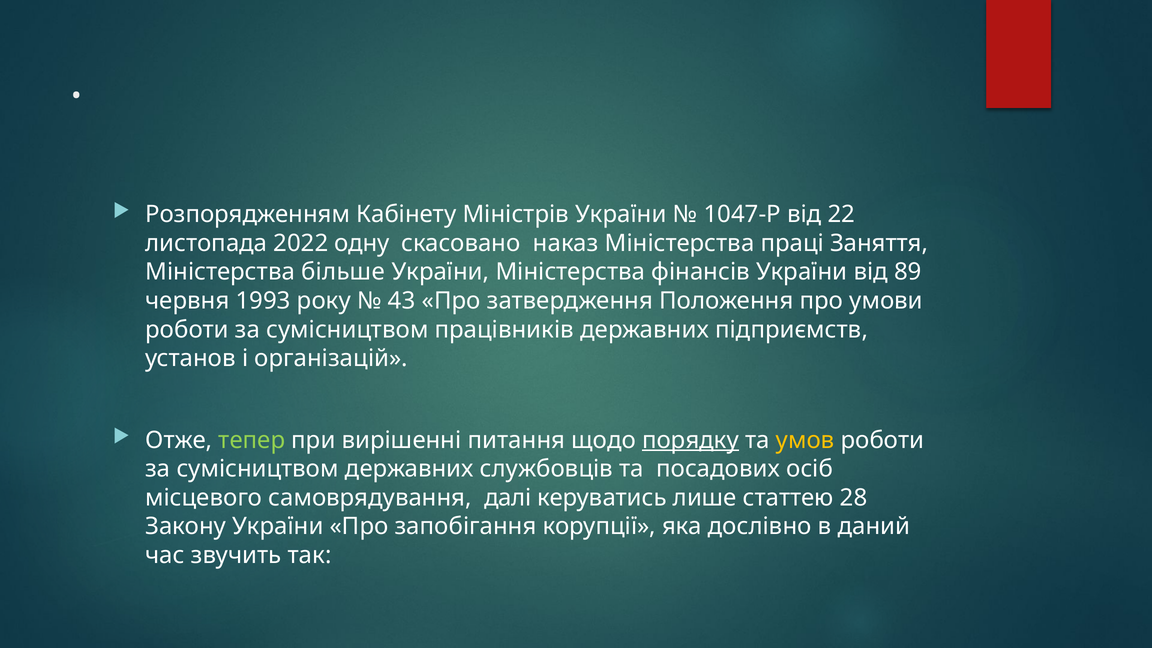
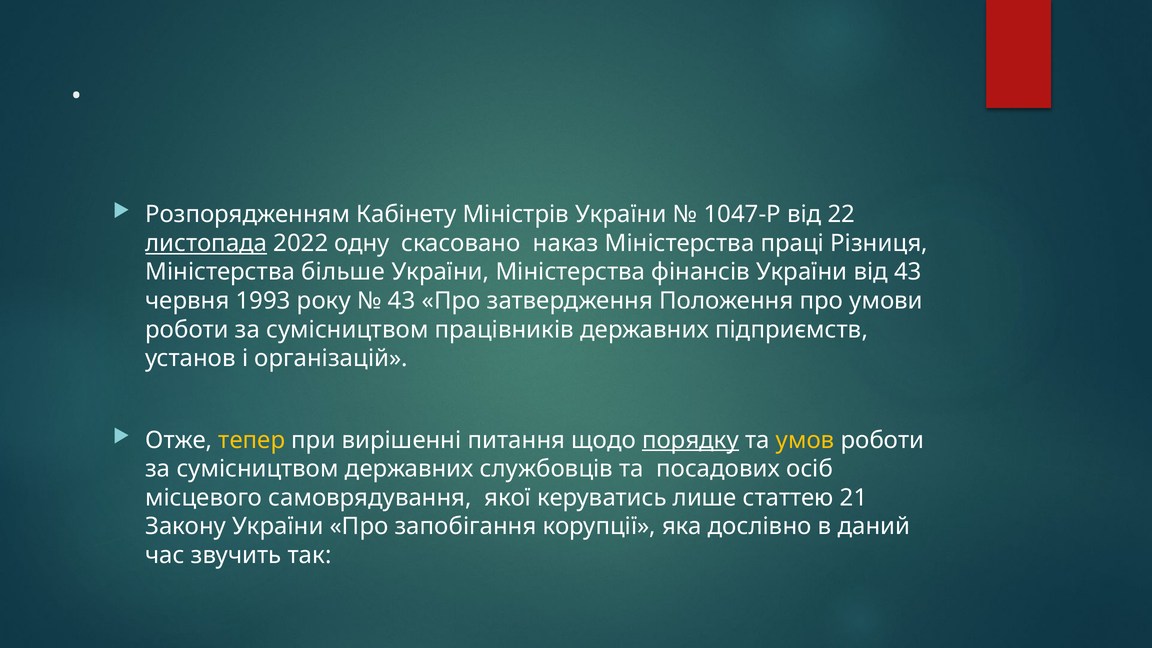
листопада underline: none -> present
Заняття: Заняття -> Різниця
від 89: 89 -> 43
тепер colour: light green -> yellow
далі: далі -> якої
28: 28 -> 21
